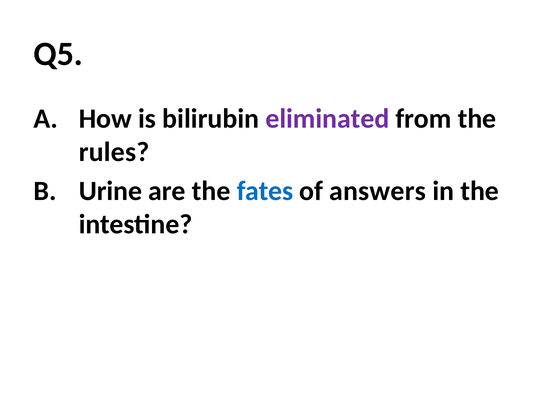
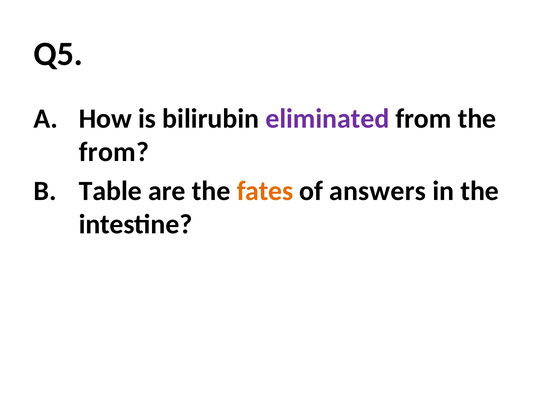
rules at (114, 152): rules -> from
Urine: Urine -> Table
fates colour: blue -> orange
